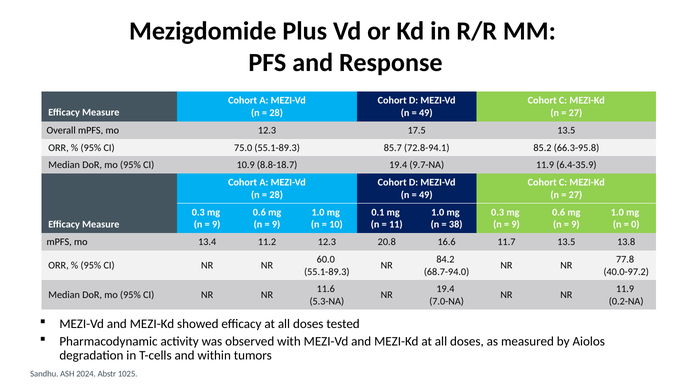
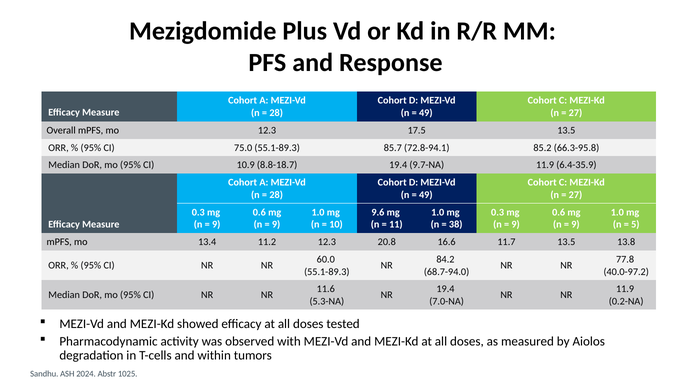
0.1: 0.1 -> 9.6
0: 0 -> 5
